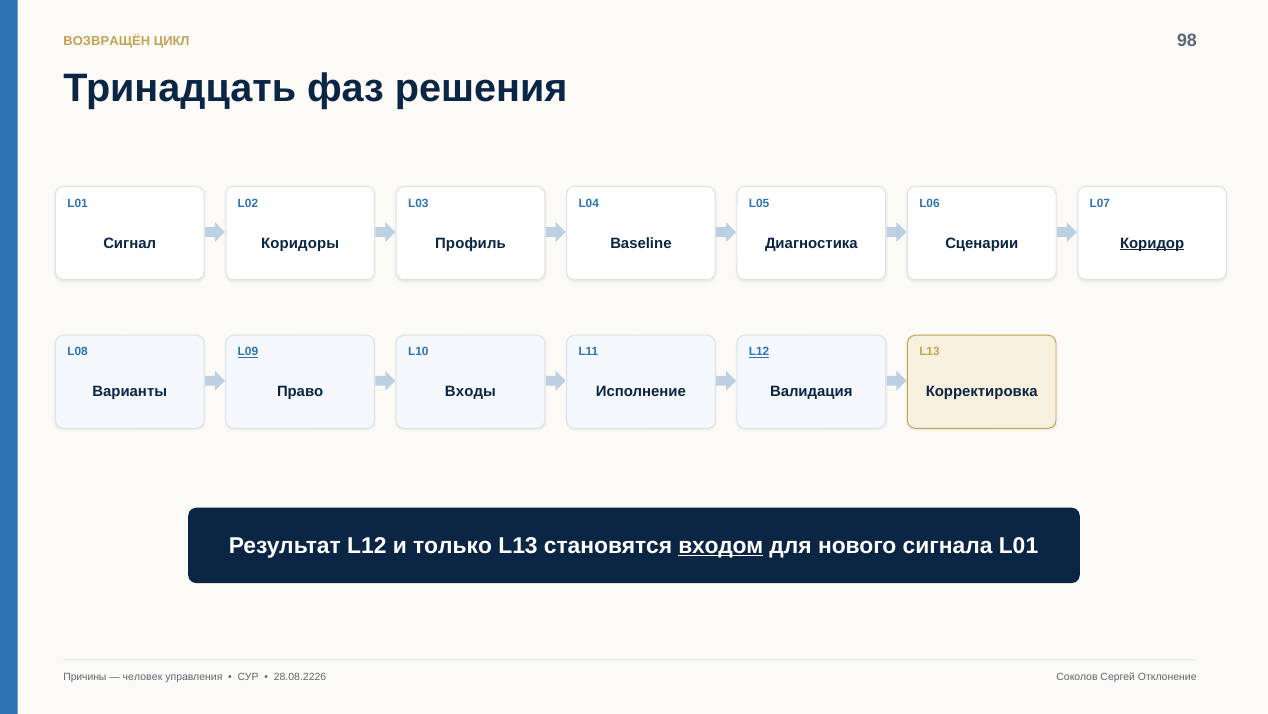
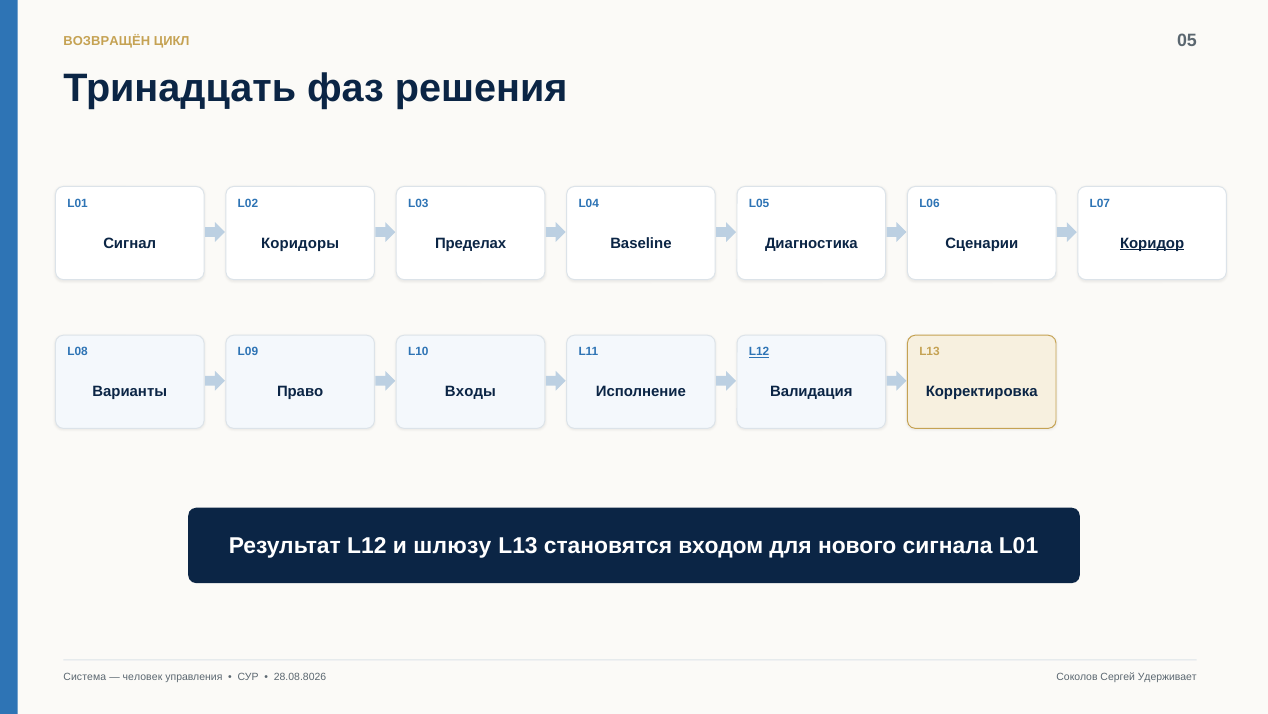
98: 98 -> 05
Профиль: Профиль -> Пределах
L09 underline: present -> none
только: только -> шлюзу
входом underline: present -> none
Причины: Причины -> Система
28.08.2226: 28.08.2226 -> 28.08.8026
Отклонение: Отклонение -> Удерживает
